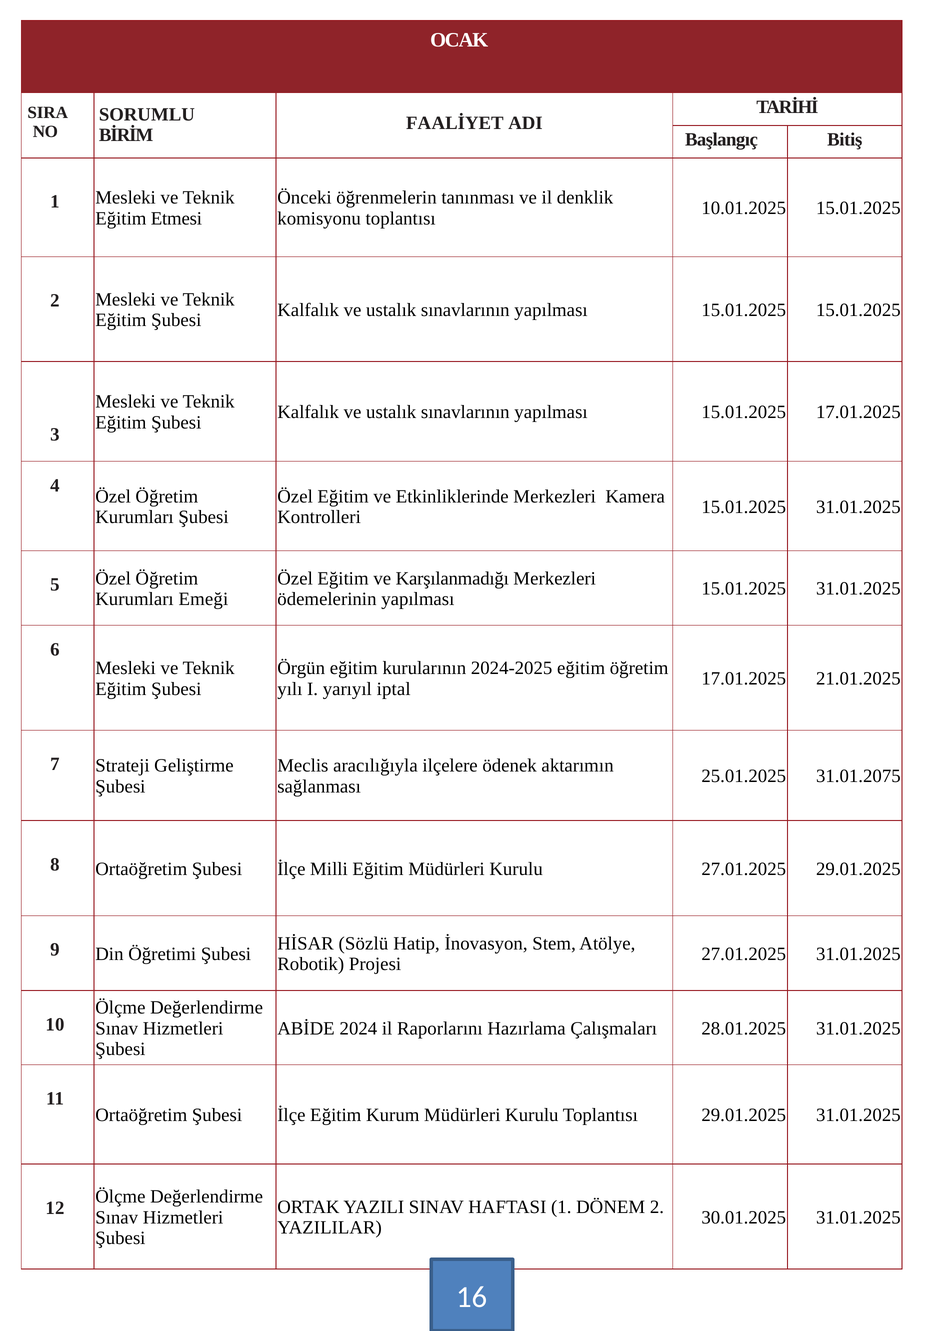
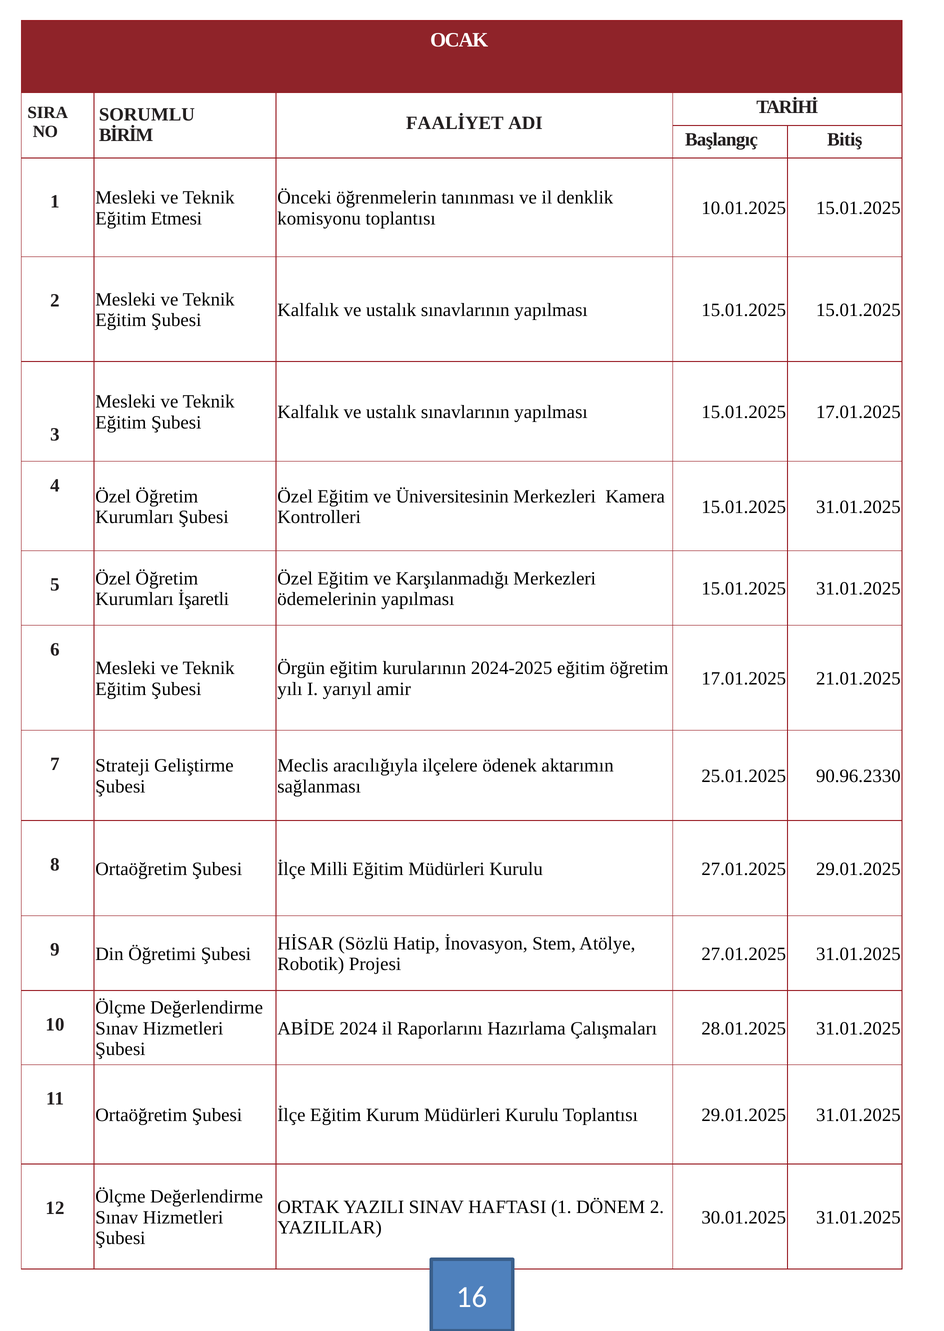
Etkinliklerinde: Etkinliklerinde -> Üniversitesinin
Emeği: Emeği -> İşaretli
iptal: iptal -> amir
31.01.2075: 31.01.2075 -> 90.96.2330
